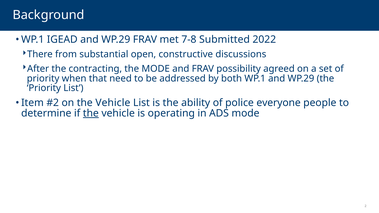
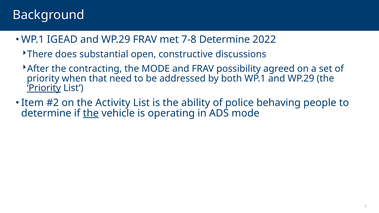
7-8 Submitted: Submitted -> Determine
from: from -> does
Priority at (44, 88) underline: none -> present
on the Vehicle: Vehicle -> Activity
everyone: everyone -> behaving
